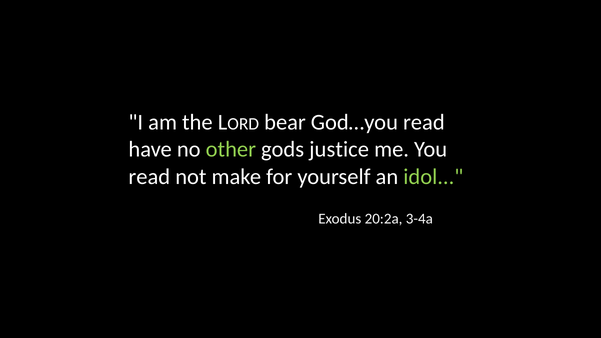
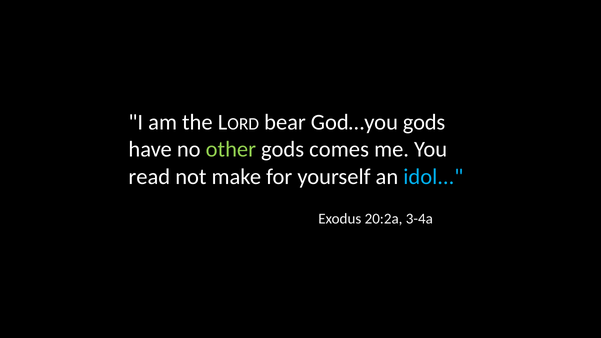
God…you read: read -> gods
justice: justice -> comes
idol colour: light green -> light blue
